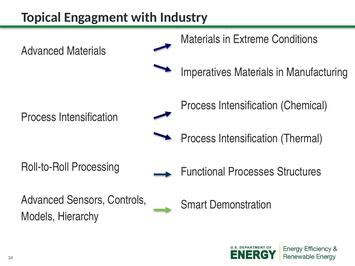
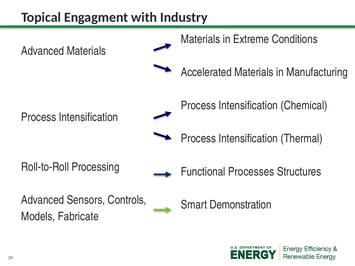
Imperatives: Imperatives -> Accelerated
Hierarchy: Hierarchy -> Fabricate
